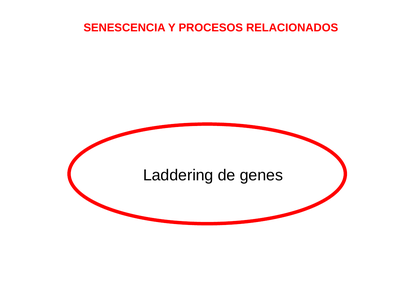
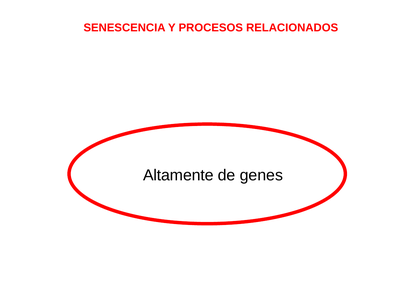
Laddering: Laddering -> Altamente
